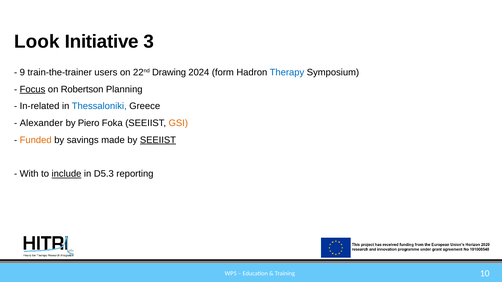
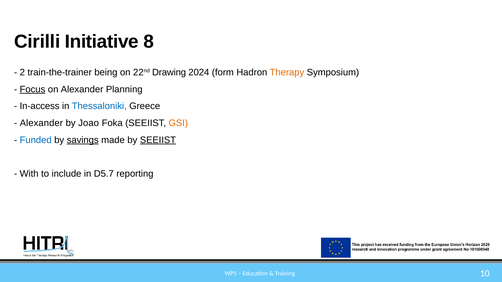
Look: Look -> Cirilli
3: 3 -> 8
9: 9 -> 2
users: users -> being
Therapy colour: blue -> orange
on Robertson: Robertson -> Alexander
In-related: In-related -> In-access
Piero: Piero -> Joao
Funded colour: orange -> blue
savings underline: none -> present
include underline: present -> none
D5.3: D5.3 -> D5.7
